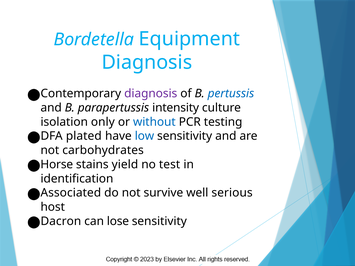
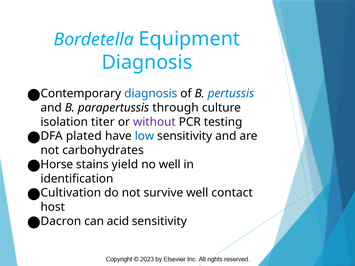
diagnosis at (151, 94) colour: purple -> blue
intensity: intensity -> through
only: only -> titer
without colour: blue -> purple
no test: test -> well
Associated: Associated -> Cultivation
serious: serious -> contact
lose: lose -> acid
